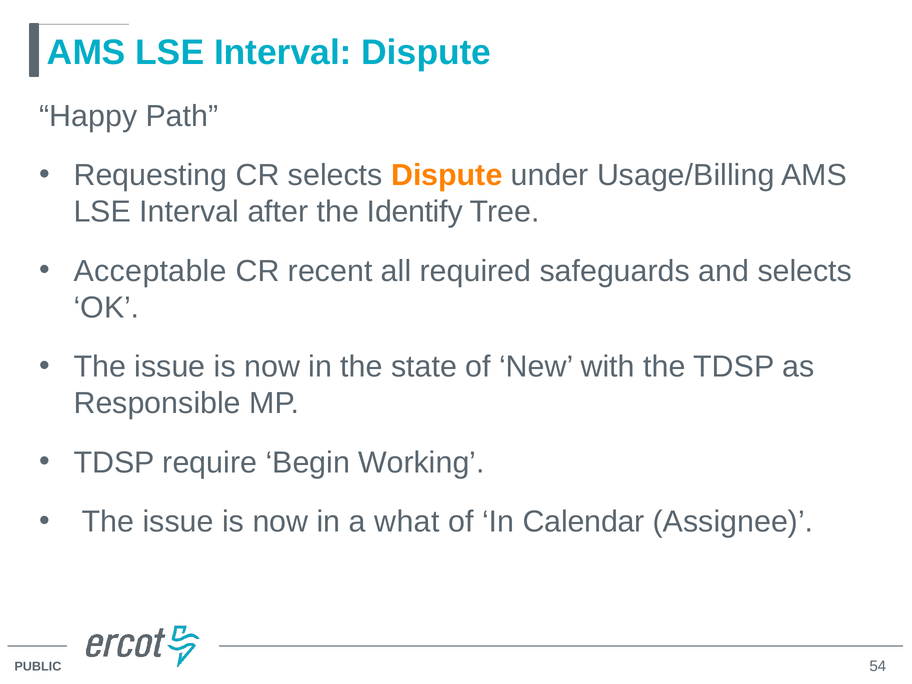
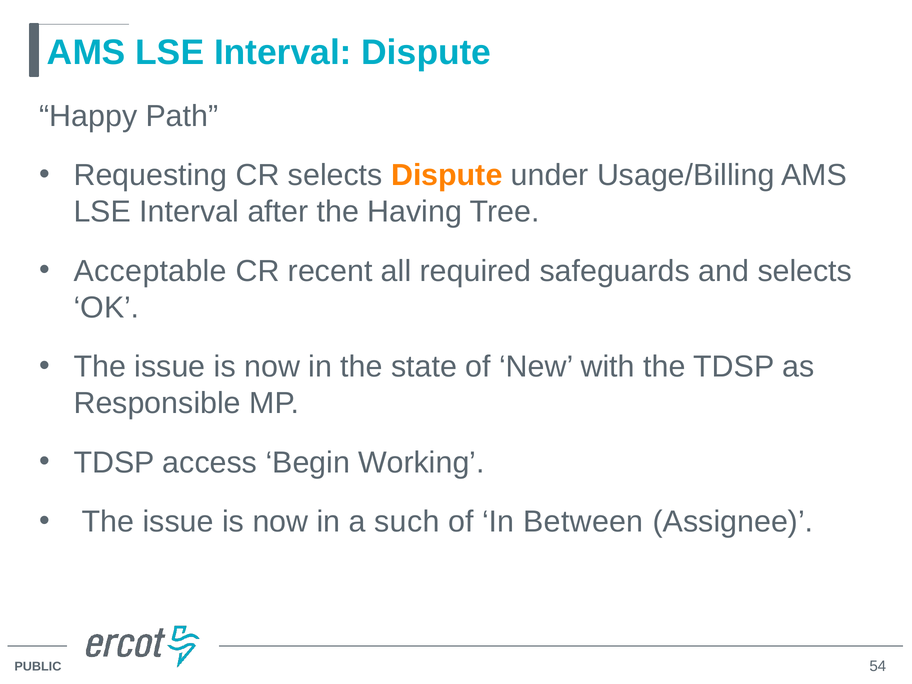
Identify: Identify -> Having
require: require -> access
what: what -> such
Calendar: Calendar -> Between
